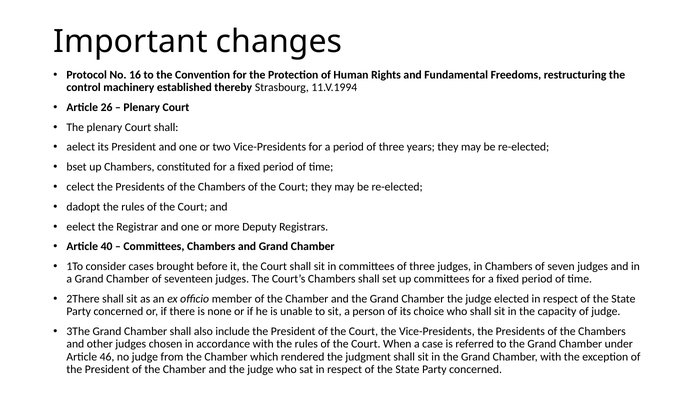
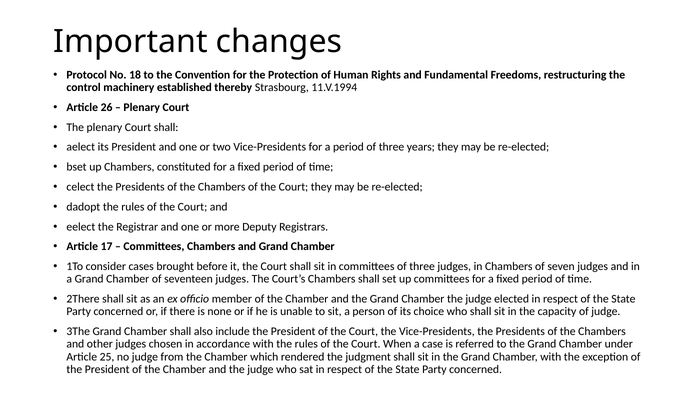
16: 16 -> 18
40: 40 -> 17
46: 46 -> 25
